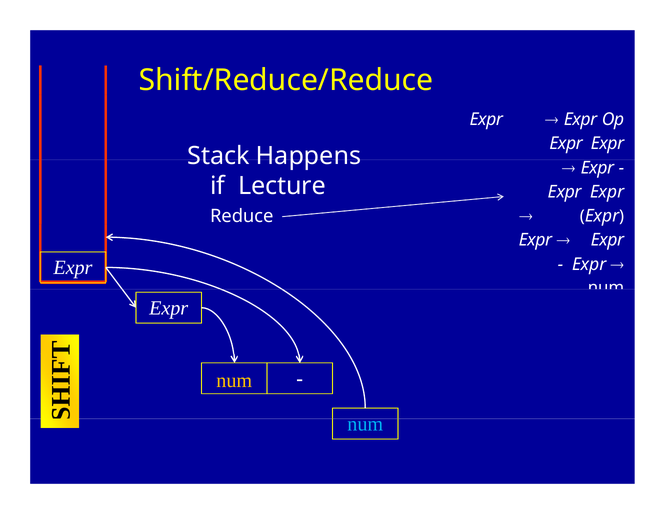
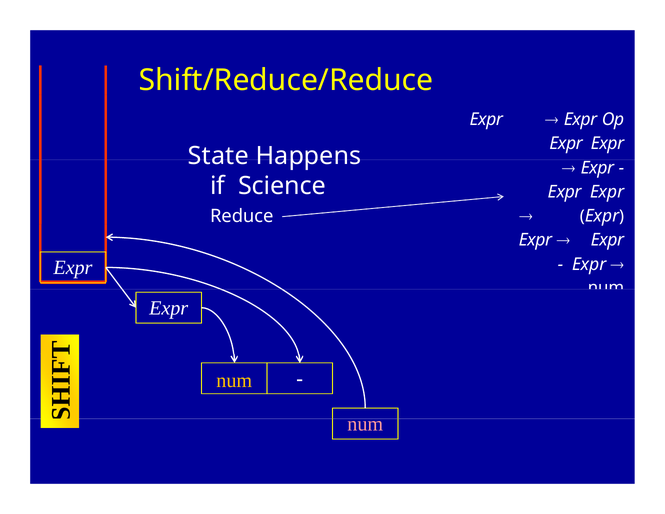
Stack: Stack -> State
Lecture: Lecture -> Science
num at (365, 424) colour: light blue -> pink
